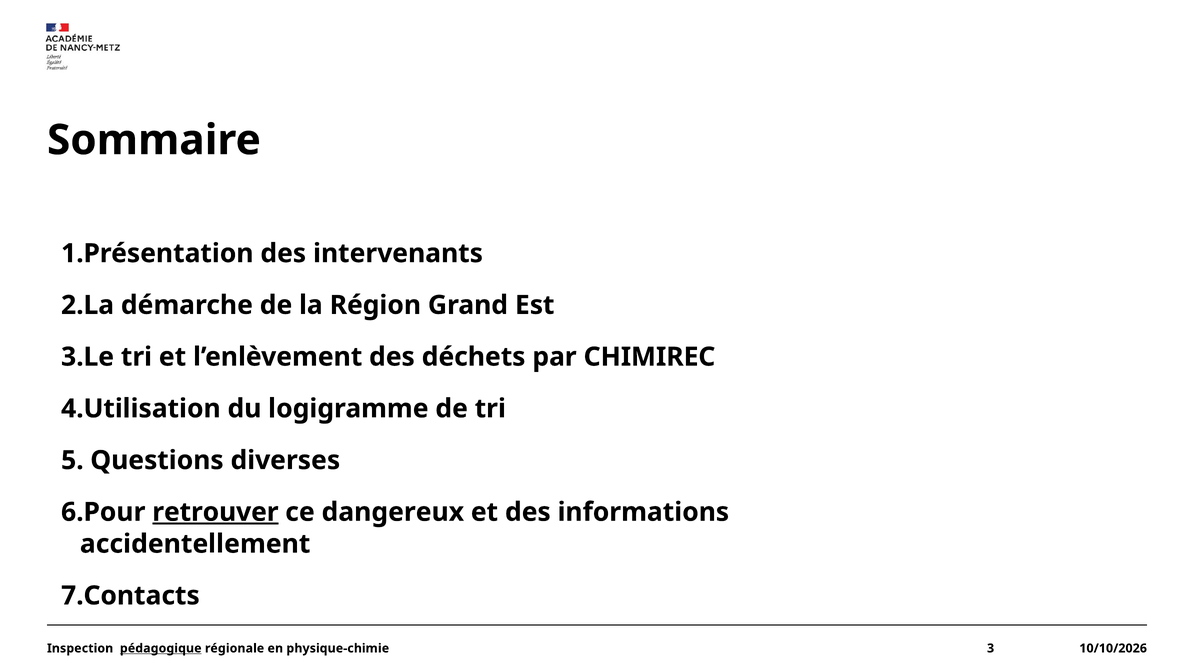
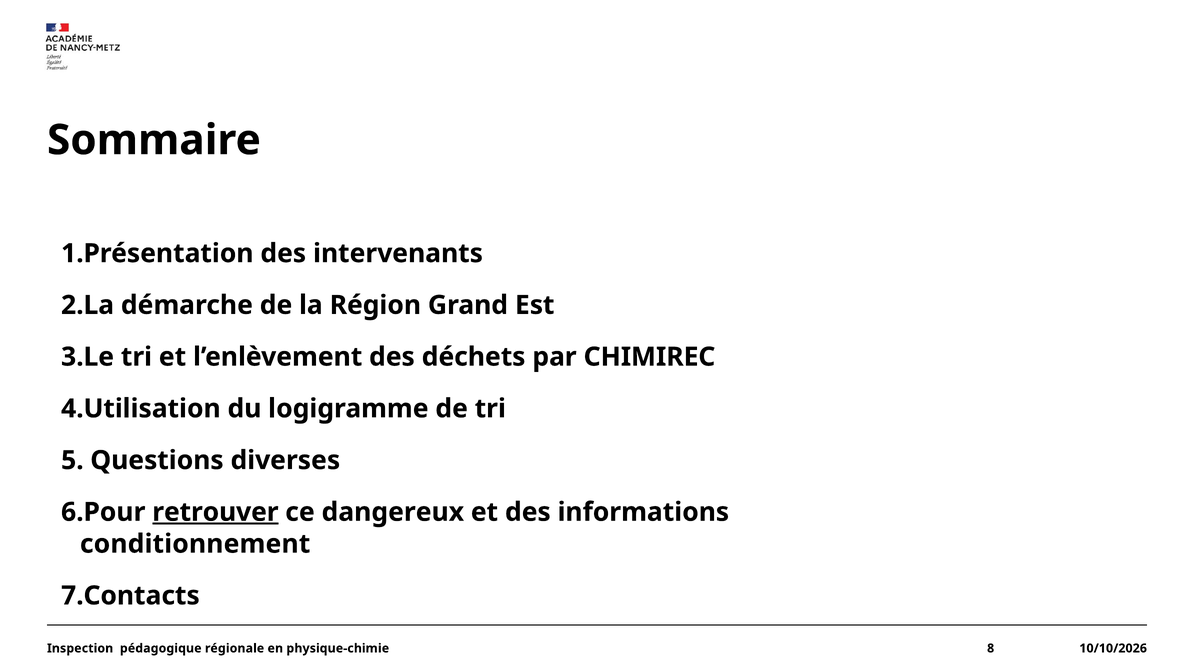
accidentellement: accidentellement -> conditionnement
pédagogique underline: present -> none
3: 3 -> 8
